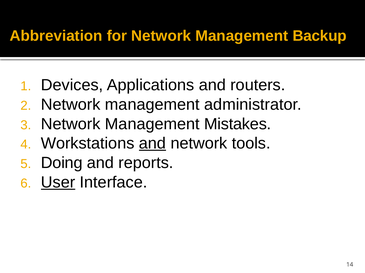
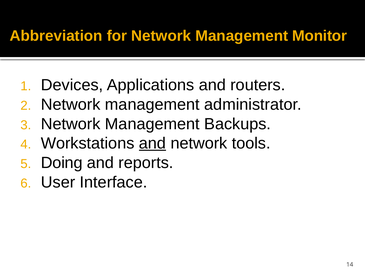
Backup: Backup -> Monitor
Mistakes: Mistakes -> Backups
User underline: present -> none
